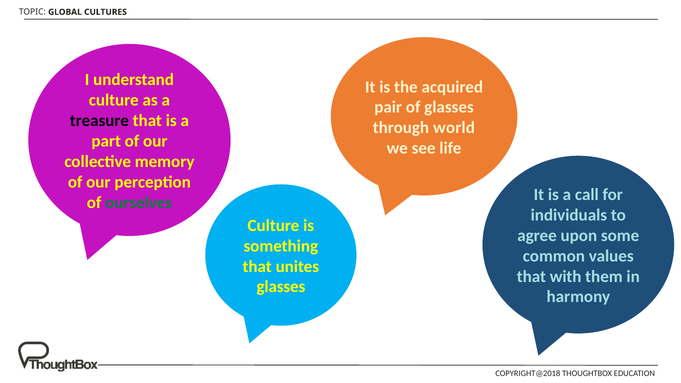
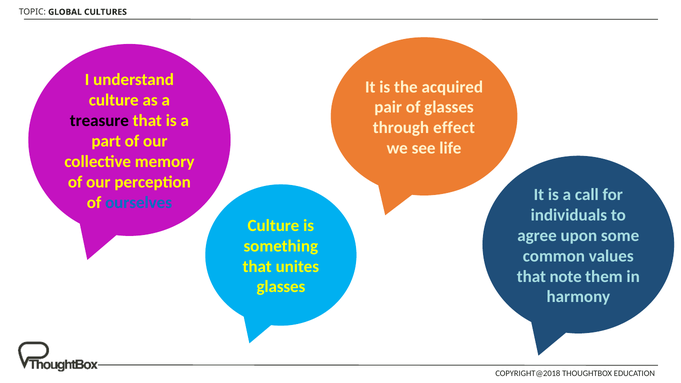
world: world -> effect
ourselves colour: green -> blue
with: with -> note
